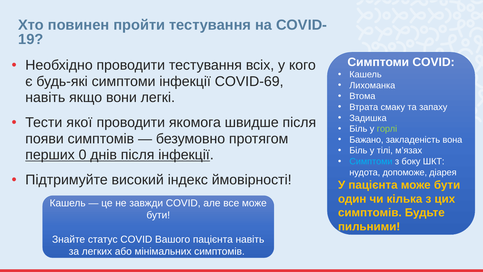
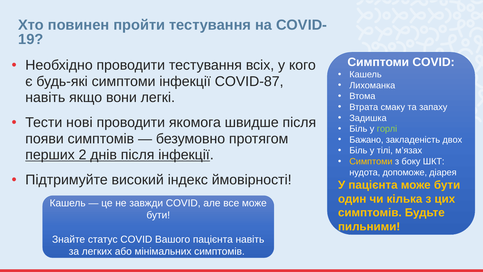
COVID-69: COVID-69 -> COVID-87
якої: якої -> нові
вона: вона -> двох
0: 0 -> 2
Симптоми at (371, 161) colour: light blue -> yellow
